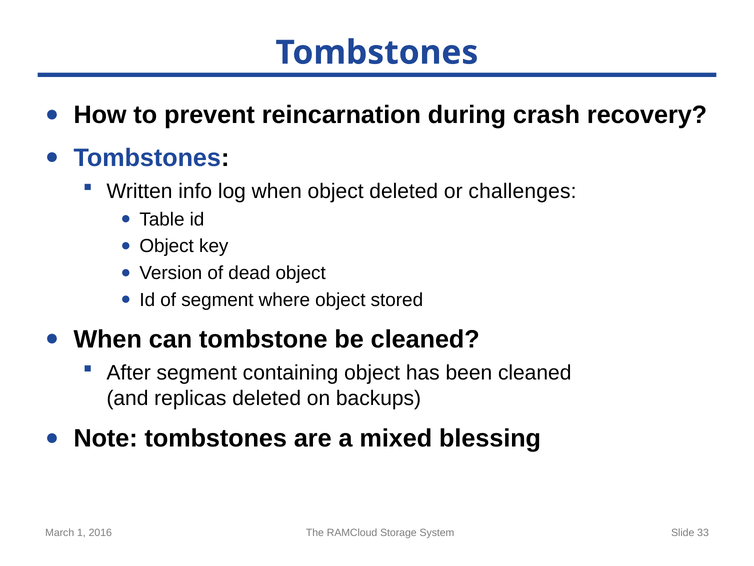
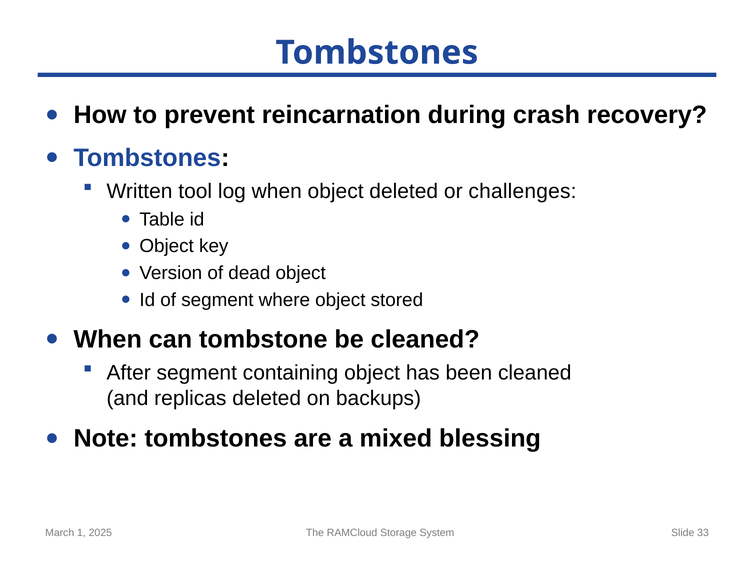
info: info -> tool
2016: 2016 -> 2025
